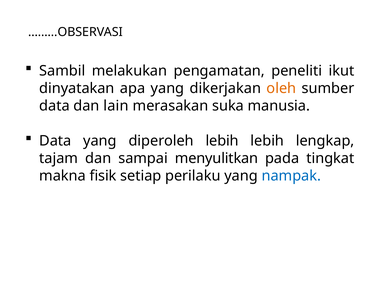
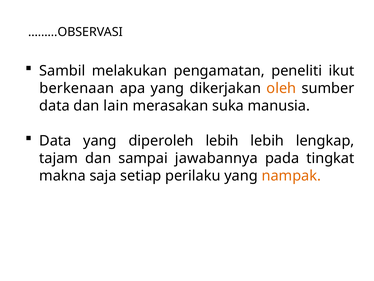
dinyatakan: dinyatakan -> berkenaan
menyulitkan: menyulitkan -> jawabannya
fisik: fisik -> saja
nampak colour: blue -> orange
